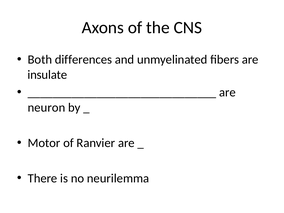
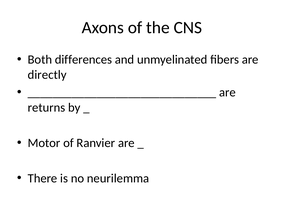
insulate: insulate -> directly
neuron: neuron -> returns
